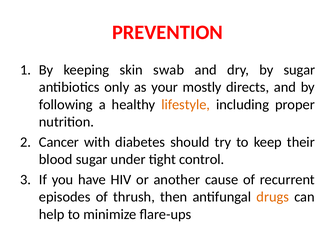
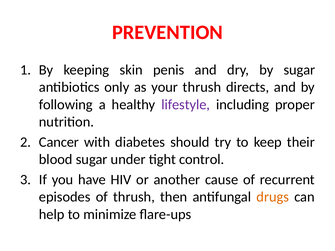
swab: swab -> penis
your mostly: mostly -> thrush
lifestyle colour: orange -> purple
